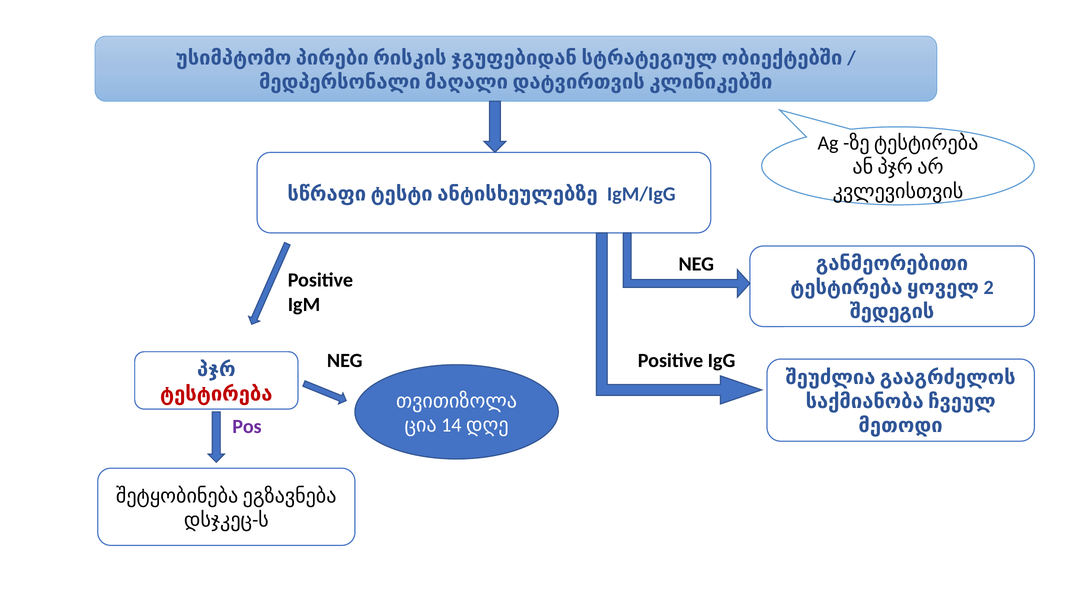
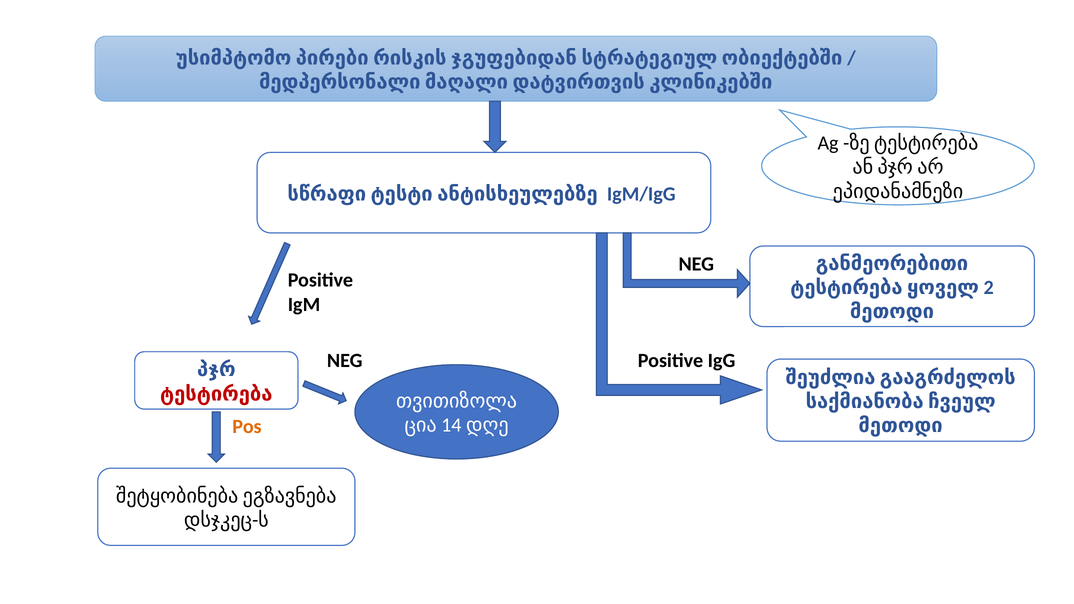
კვლევისთვის: კვლევისთვის -> ეპიდანამნეზი
შედეგის at (892, 312): შედეგის -> მეთოდი
Pos colour: purple -> orange
